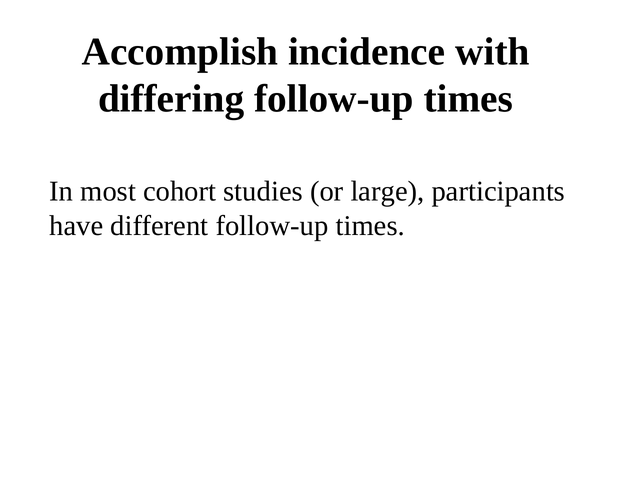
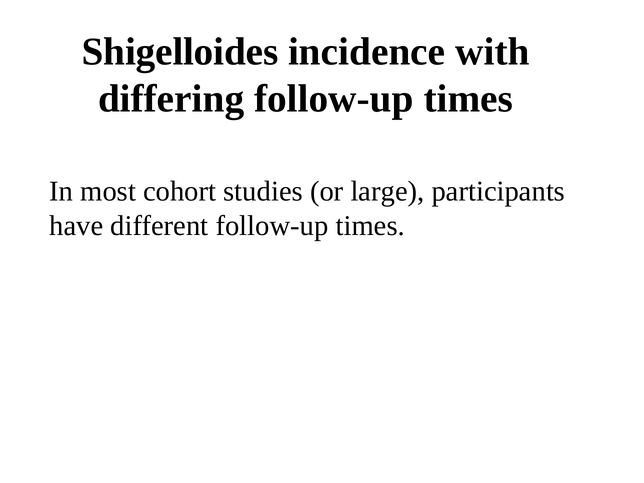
Accomplish: Accomplish -> Shigelloides
